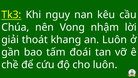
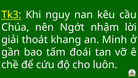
Vong: Vong -> Ngớt
an Luôn: Luôn -> Minh
